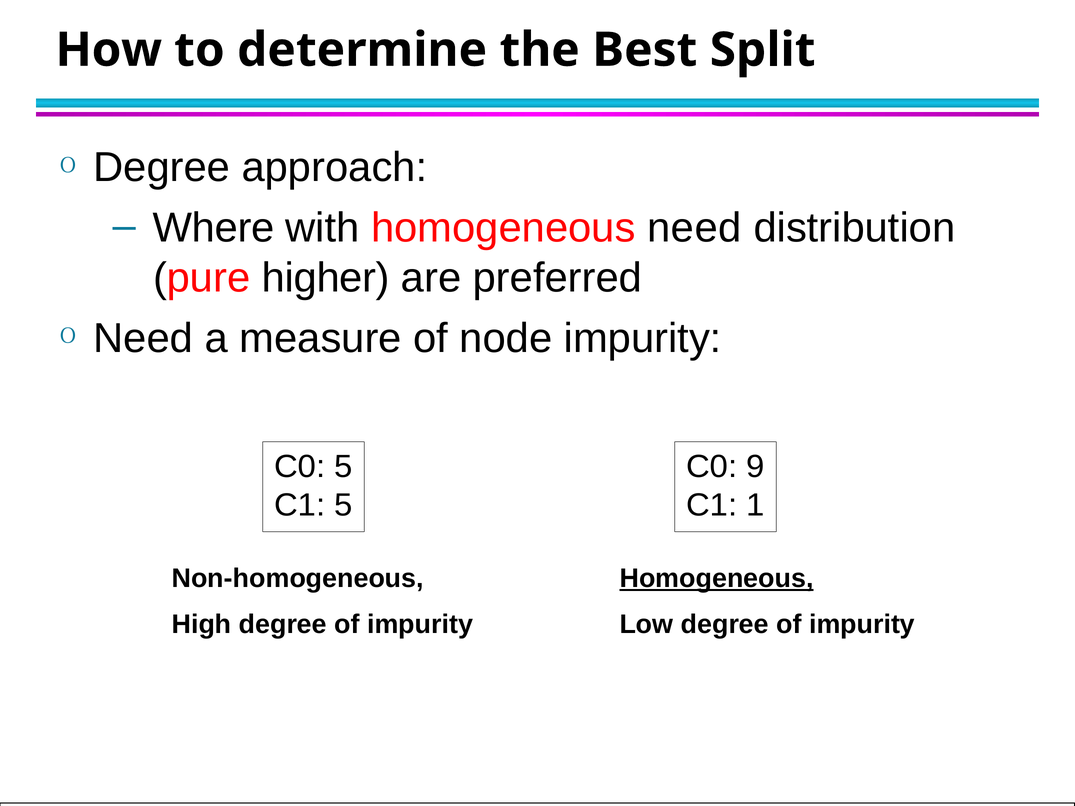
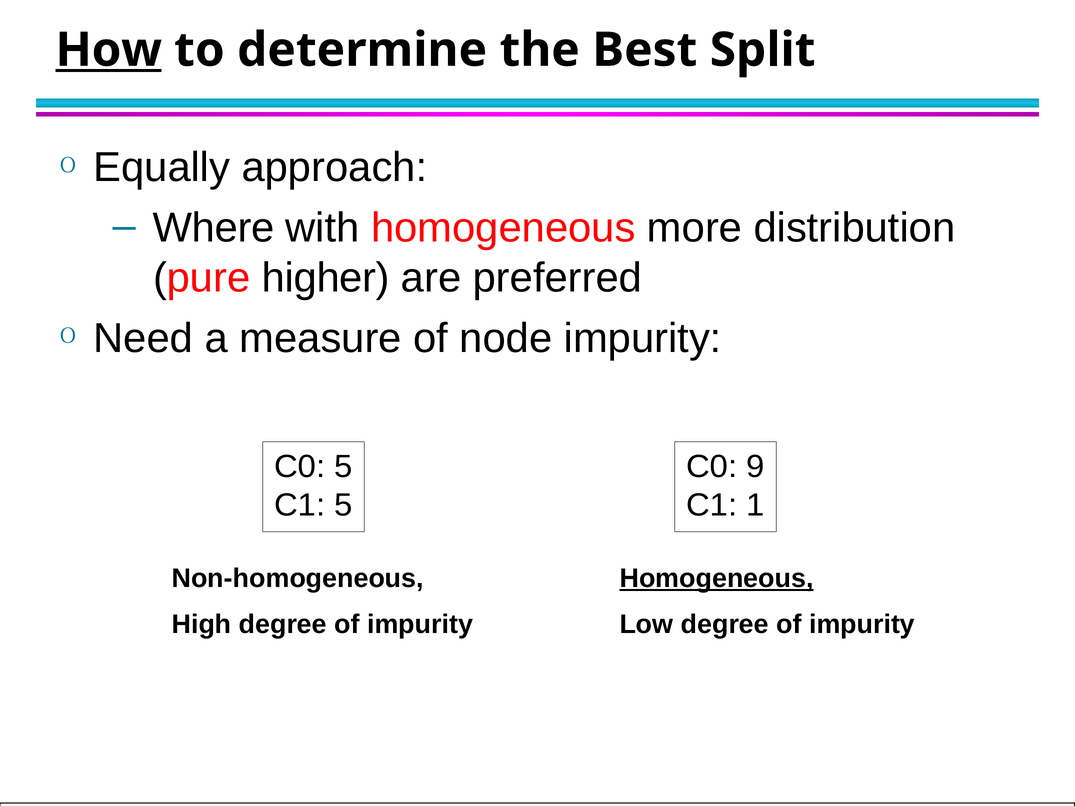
How underline: none -> present
Degree at (162, 168): Degree -> Equally
homogeneous need: need -> more
